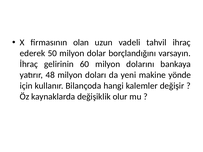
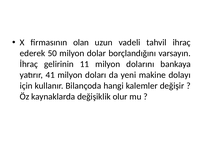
60: 60 -> 11
48: 48 -> 41
yönde: yönde -> dolayı
